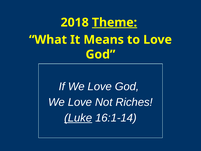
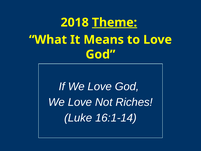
Luke underline: present -> none
